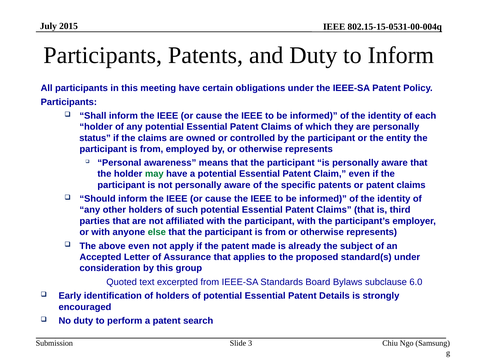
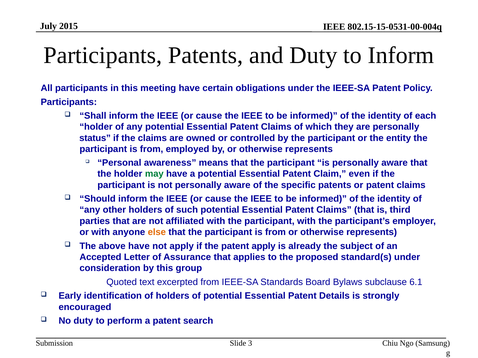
else colour: green -> orange
above even: even -> have
patent made: made -> apply
6.0: 6.0 -> 6.1
